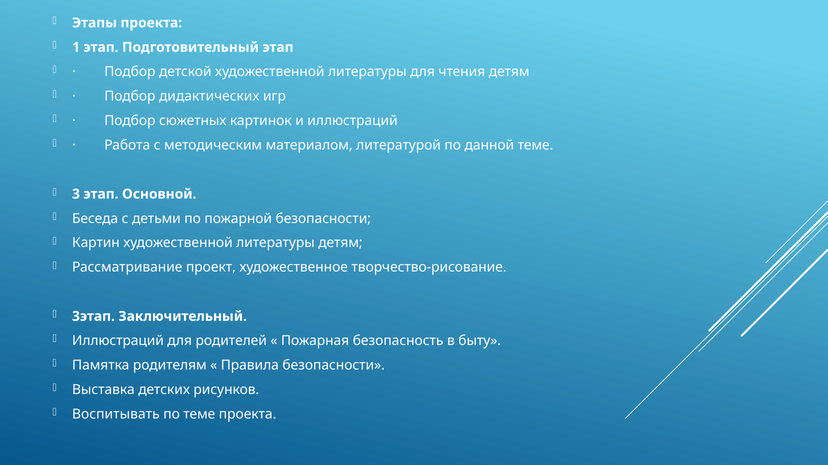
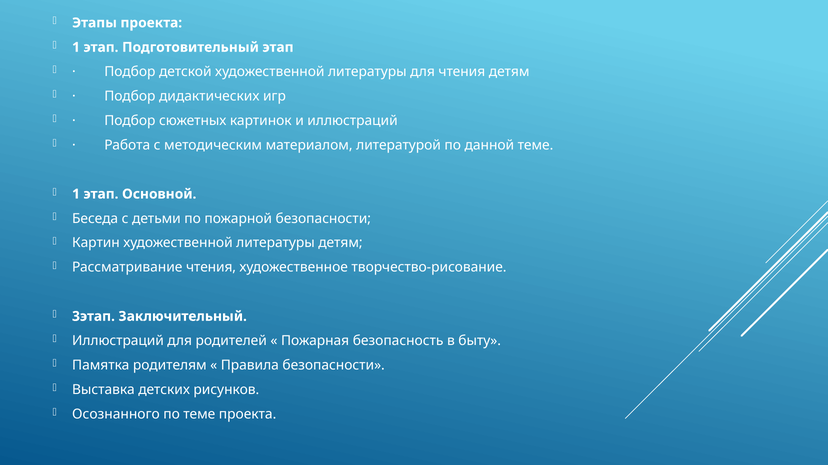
3 at (76, 194): 3 -> 1
Рассматривание проект: проект -> чтения
Воспитывать: Воспитывать -> Осознанного
